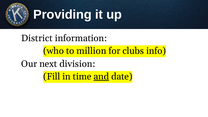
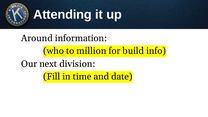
Providing: Providing -> Attending
District: District -> Around
clubs: clubs -> build
and underline: present -> none
